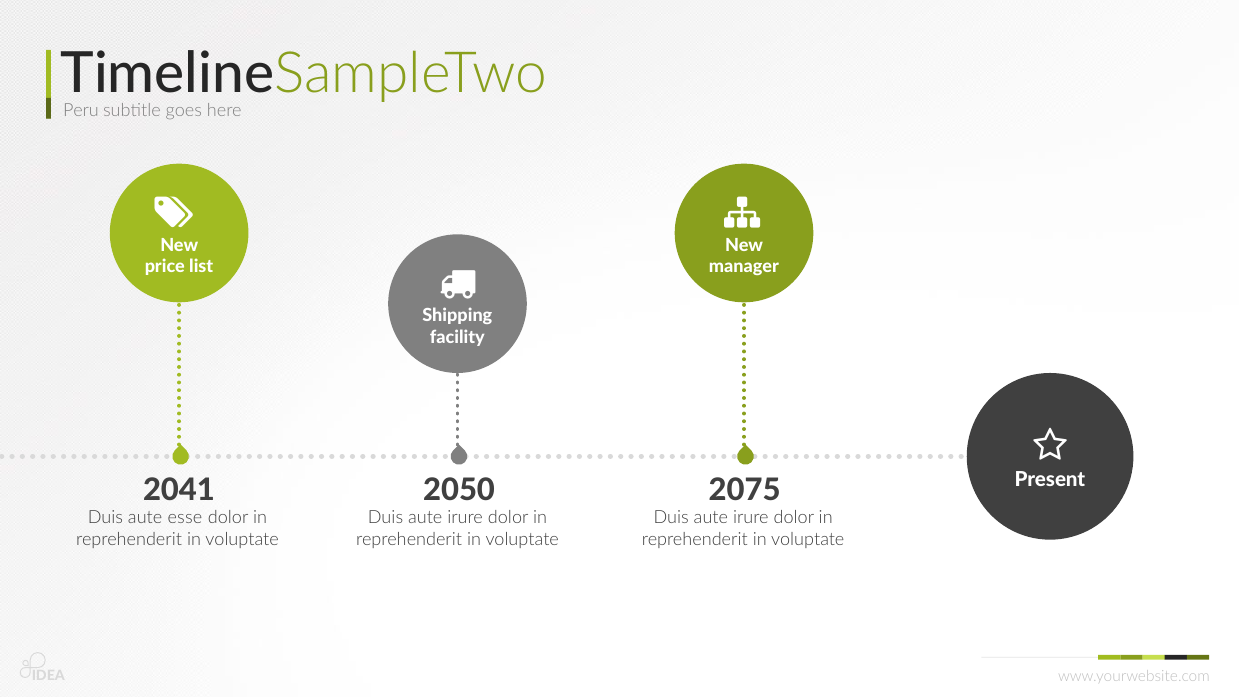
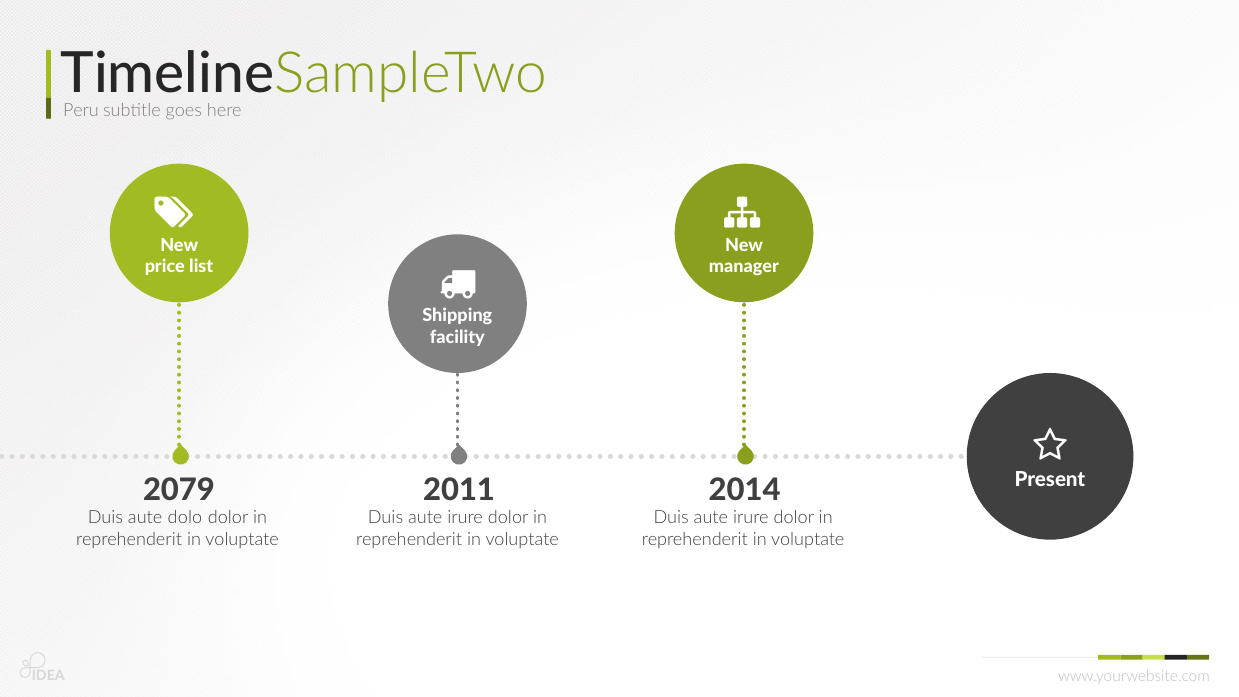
2041: 2041 -> 2079
2050: 2050 -> 2011
2075: 2075 -> 2014
esse: esse -> dolo
